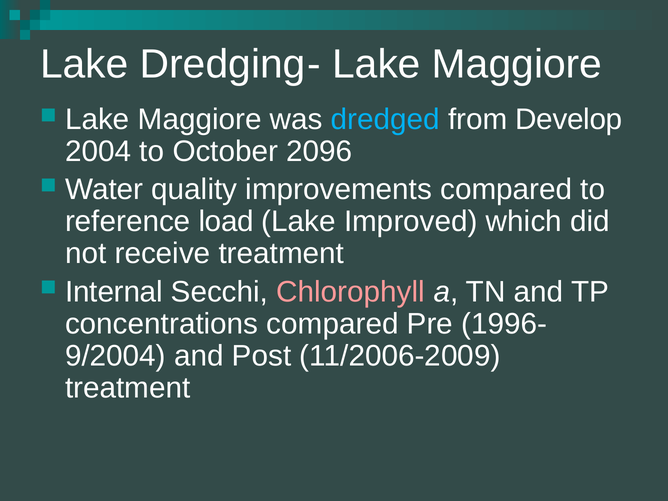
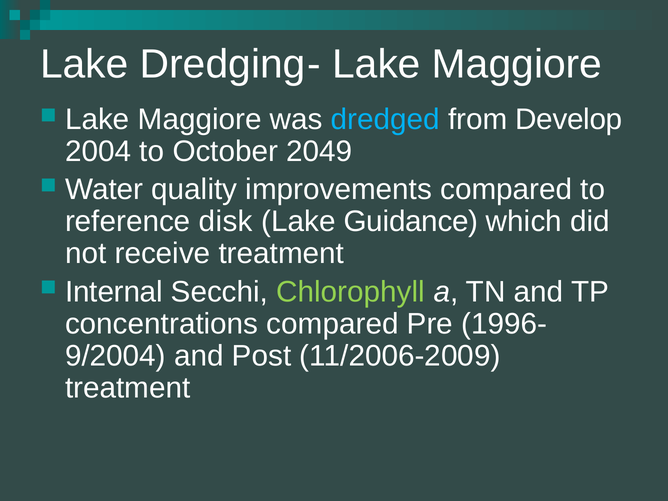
2096: 2096 -> 2049
load: load -> disk
Improved: Improved -> Guidance
Chlorophyll colour: pink -> light green
